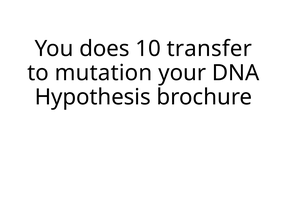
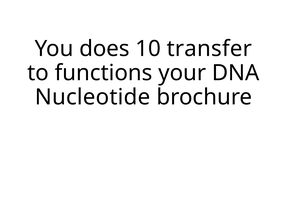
mutation: mutation -> functions
Hypothesis: Hypothesis -> Nucleotide
